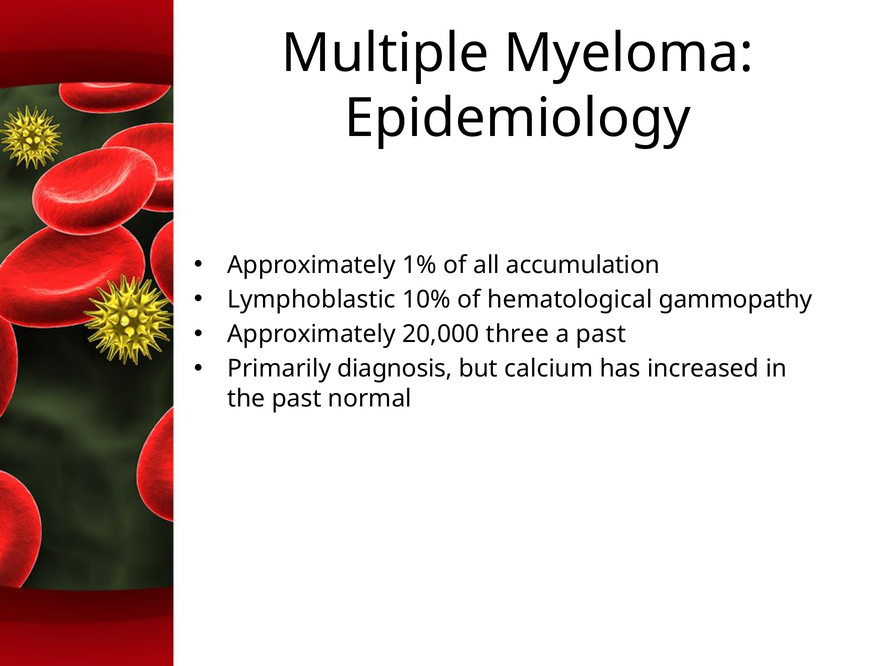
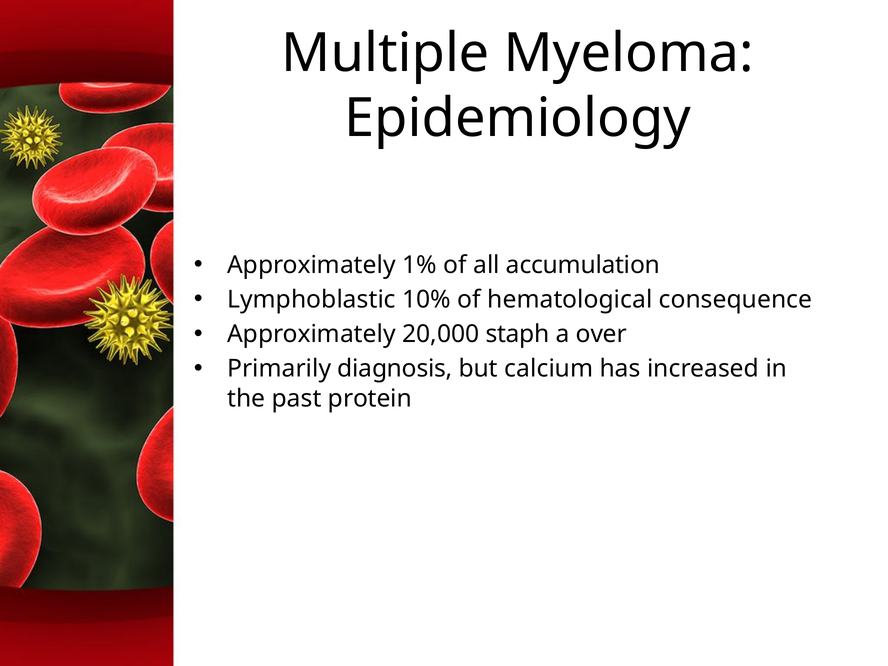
gammopathy: gammopathy -> consequence
three: three -> staph
a past: past -> over
normal: normal -> protein
